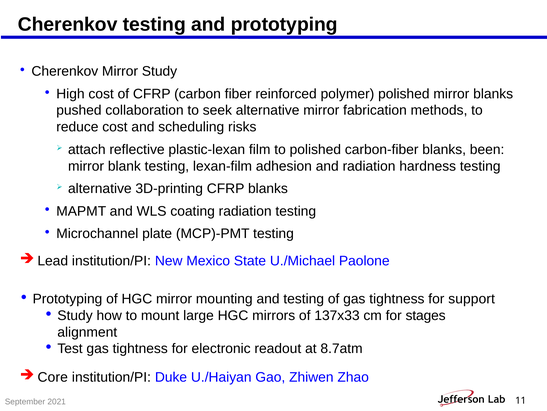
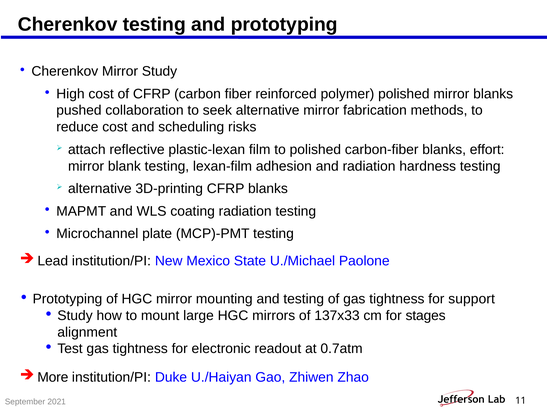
been: been -> effort
8.7atm: 8.7atm -> 0.7atm
Core: Core -> More
